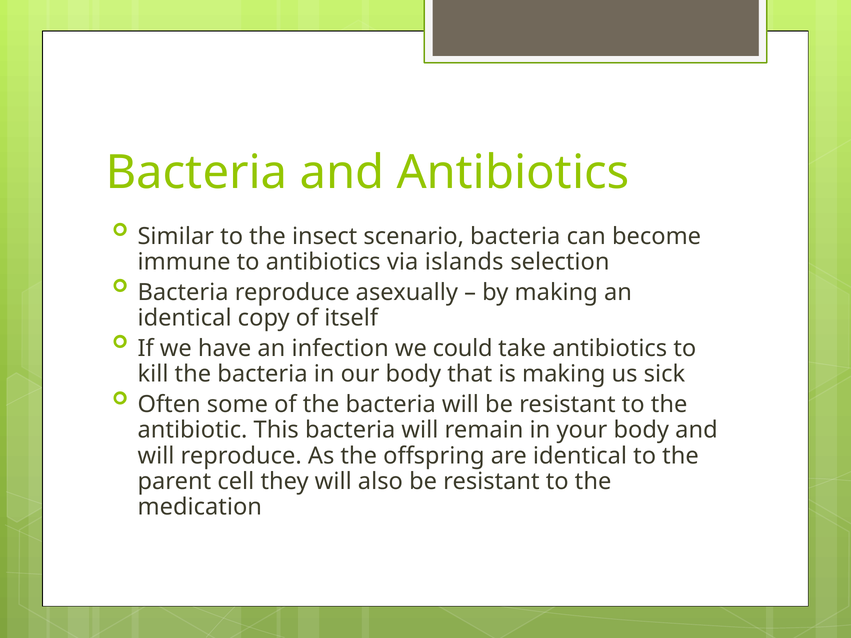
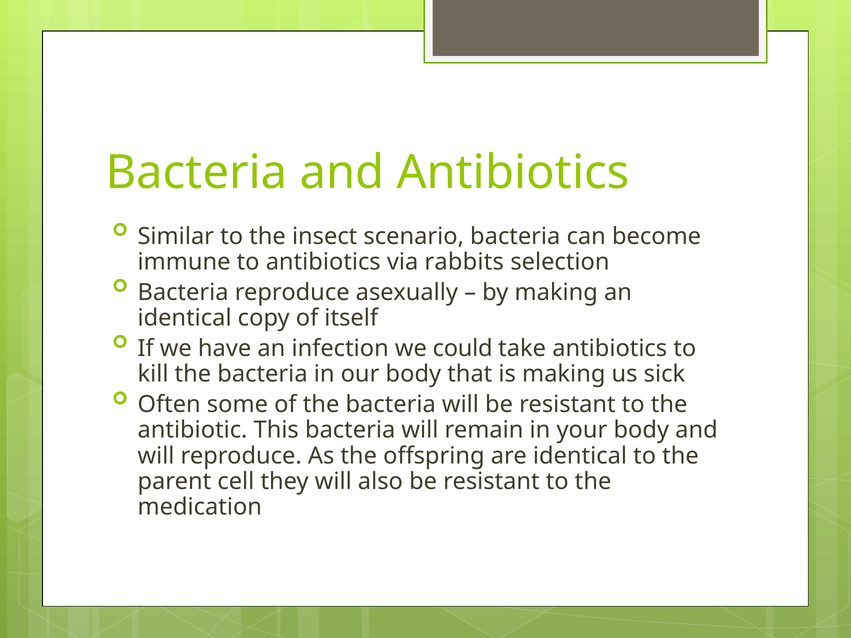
islands: islands -> rabbits
